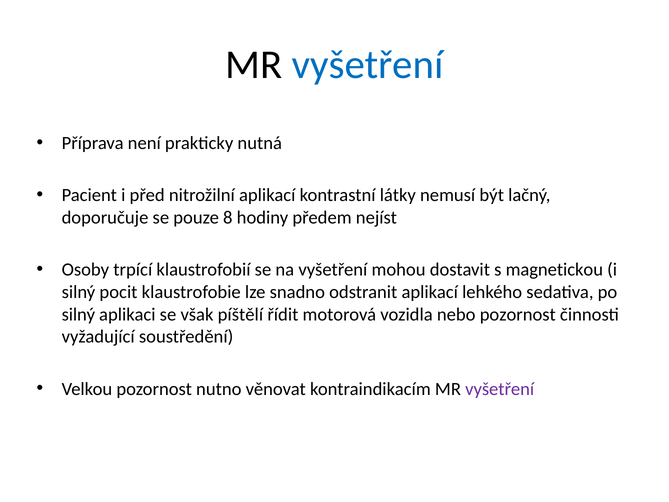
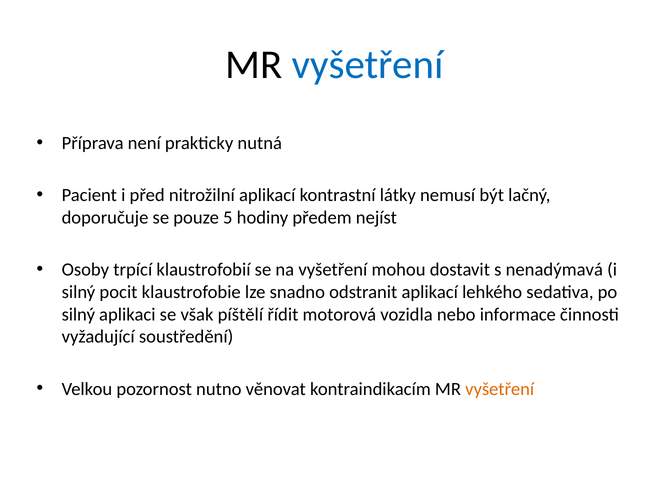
8: 8 -> 5
magnetickou: magnetickou -> nenadýmavá
nebo pozornost: pozornost -> informace
vyšetření at (500, 389) colour: purple -> orange
